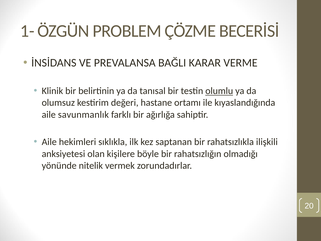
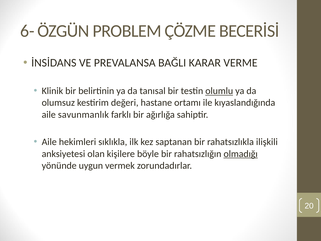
1-: 1- -> 6-
olmadığı underline: none -> present
nitelik: nitelik -> uygun
